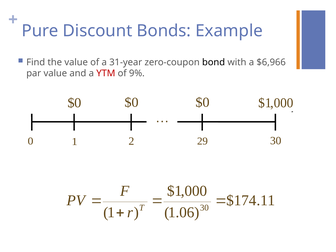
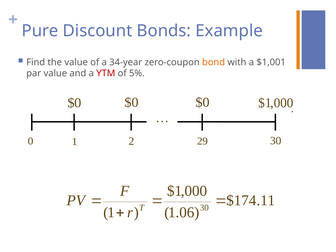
31-year: 31-year -> 34-year
bond colour: black -> orange
$6,966: $6,966 -> $1,001
9%: 9% -> 5%
